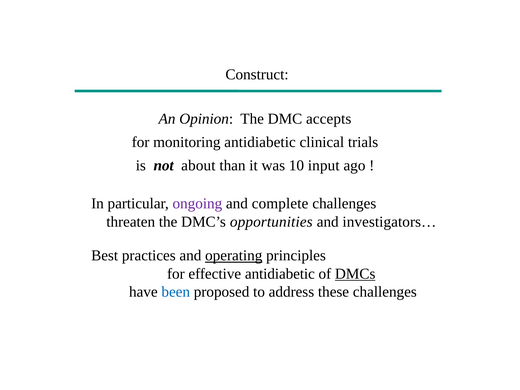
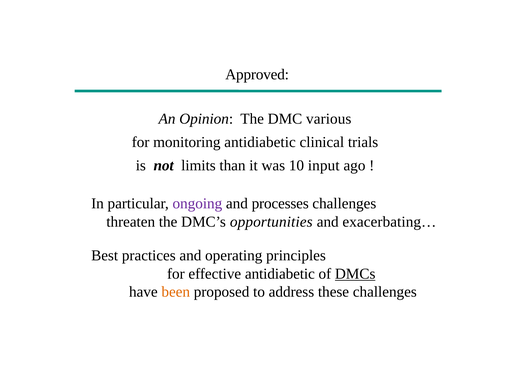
Construct: Construct -> Approved
accepts: accepts -> various
about: about -> limits
complete: complete -> processes
investigators…: investigators… -> exacerbating…
operating underline: present -> none
been colour: blue -> orange
